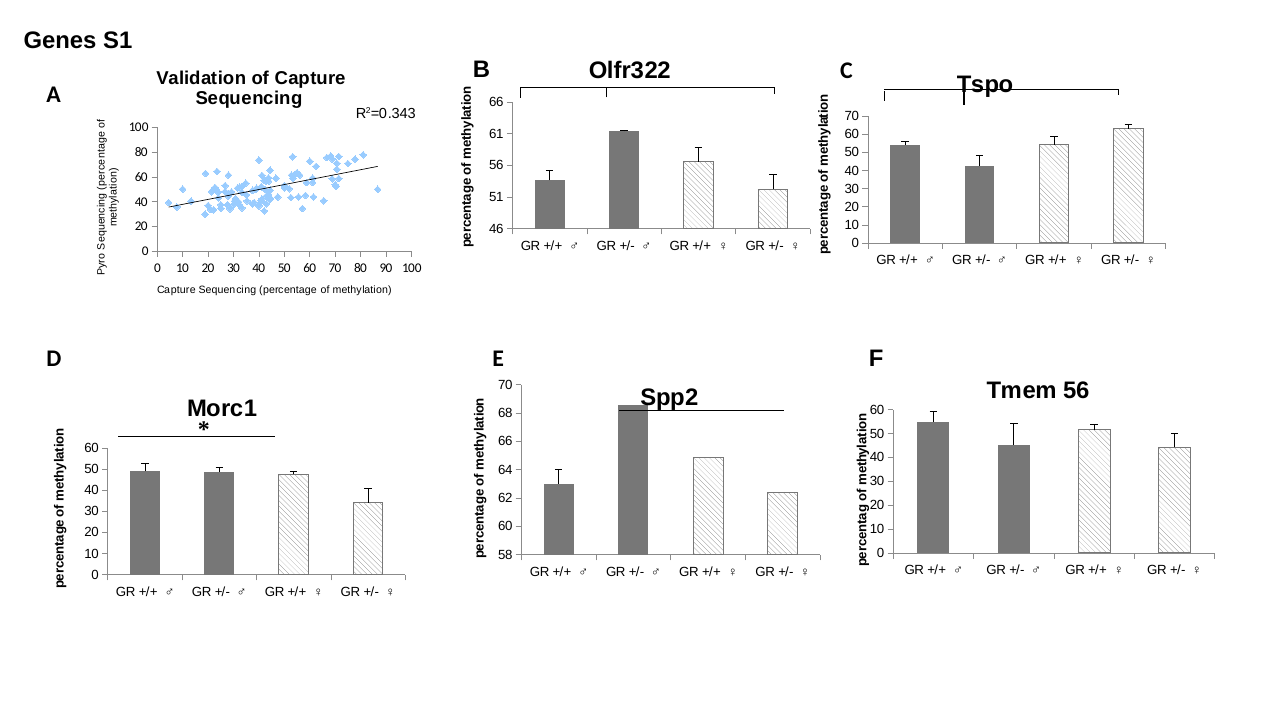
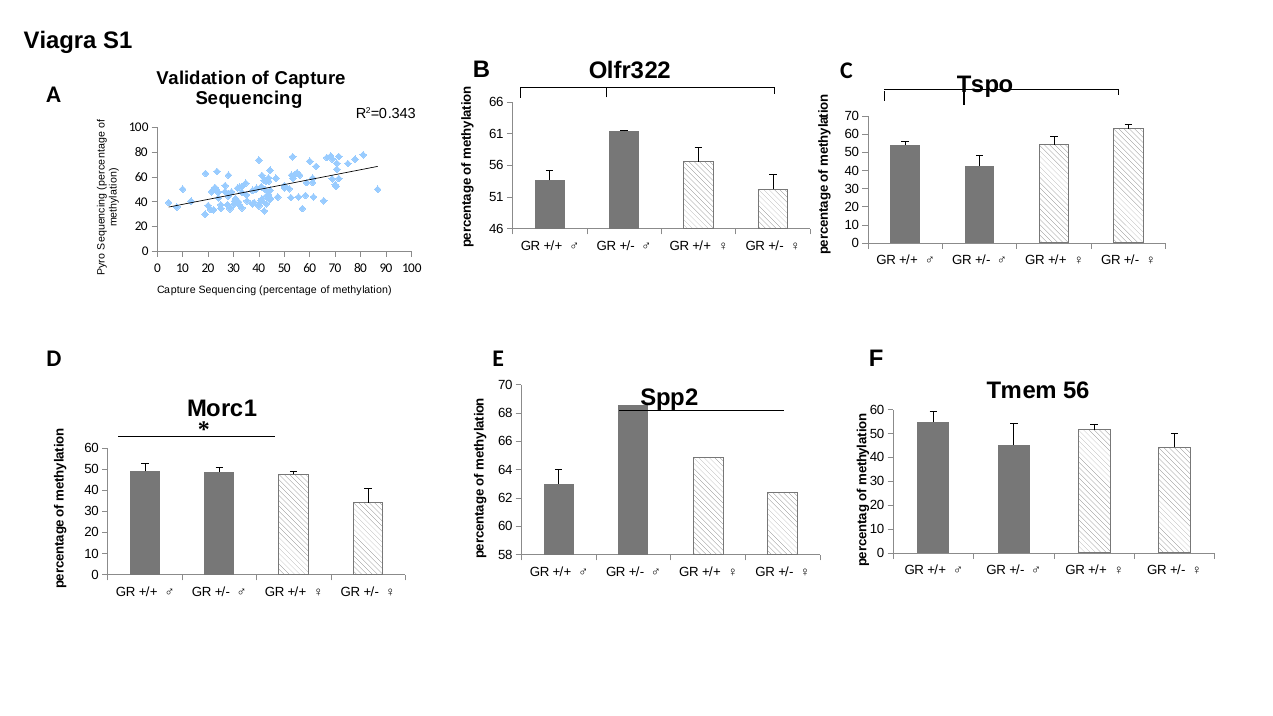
Genes: Genes -> Viagra
